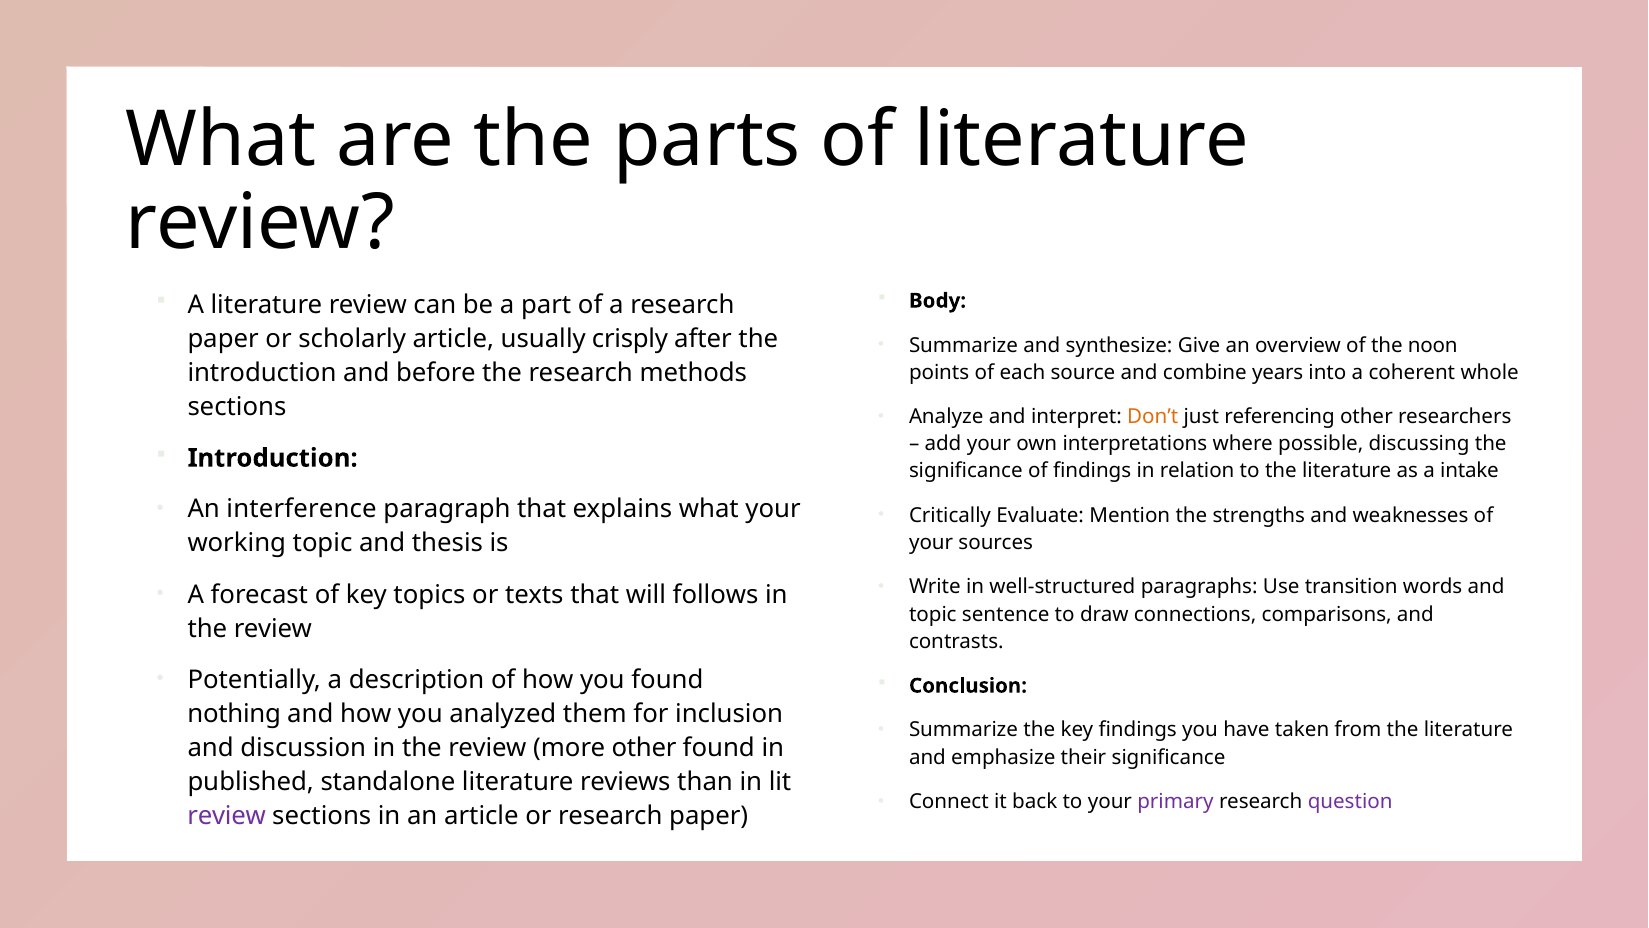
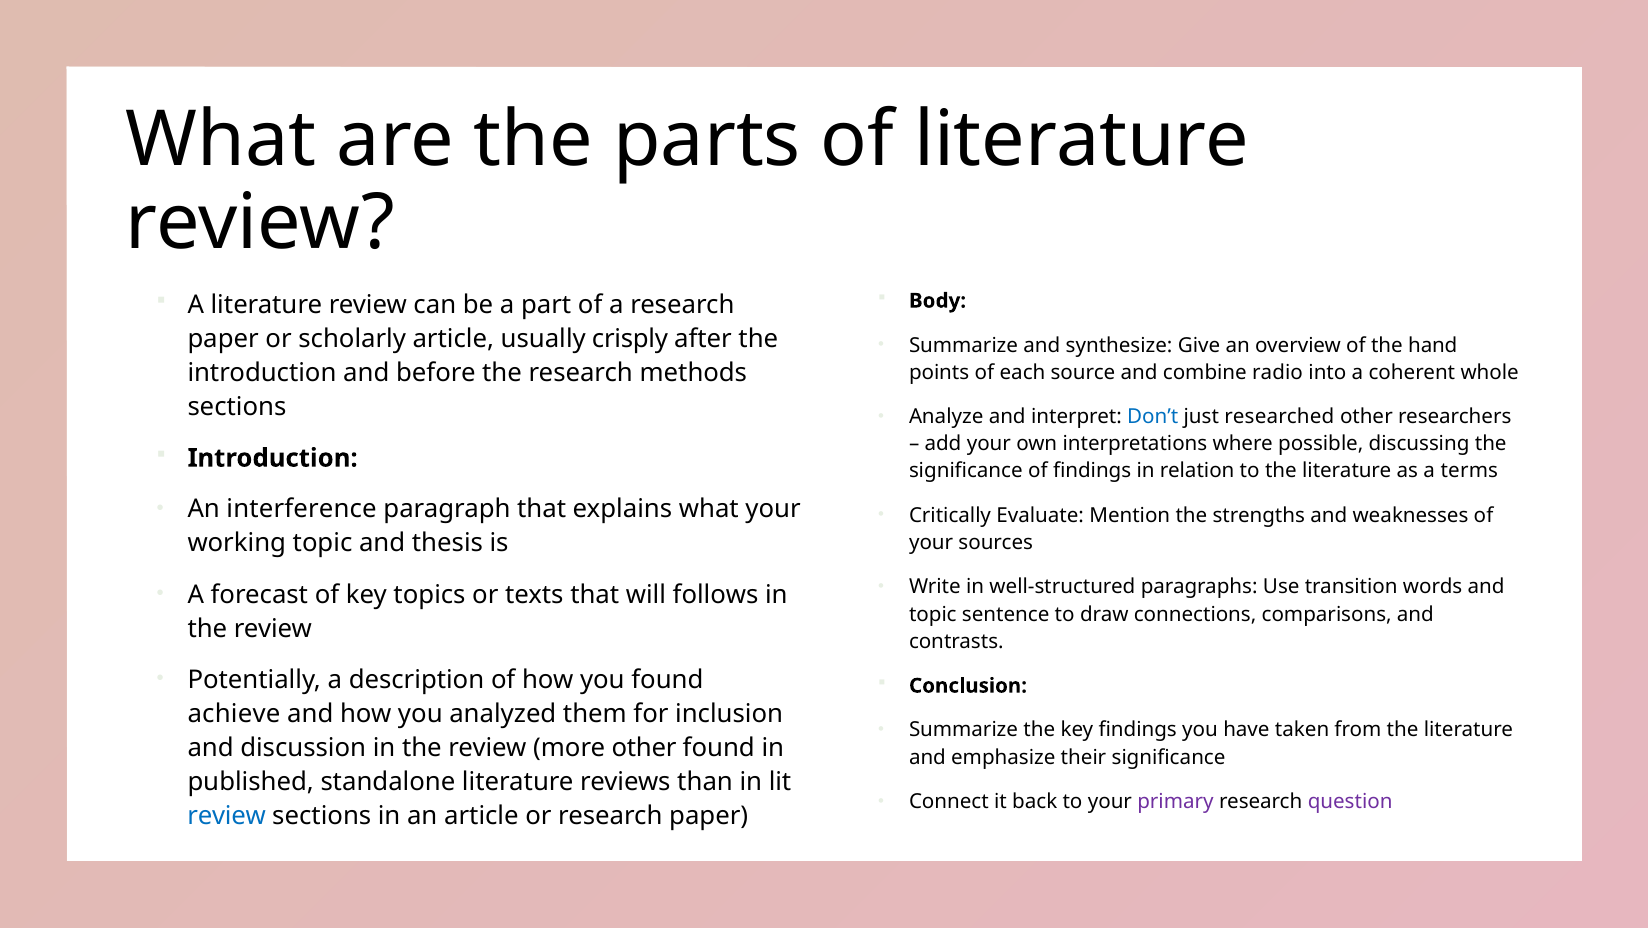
noon: noon -> hand
years: years -> radio
Don’t colour: orange -> blue
referencing: referencing -> researched
intake: intake -> terms
nothing: nothing -> achieve
review at (227, 815) colour: purple -> blue
